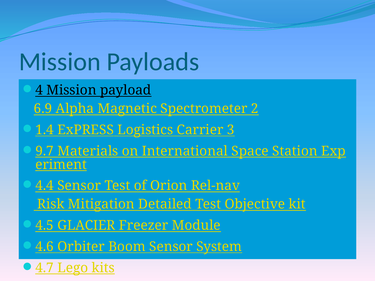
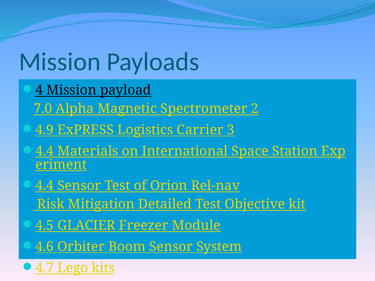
6.9: 6.9 -> 7.0
1.4: 1.4 -> 4.9
9.7 at (45, 151): 9.7 -> 4.4
